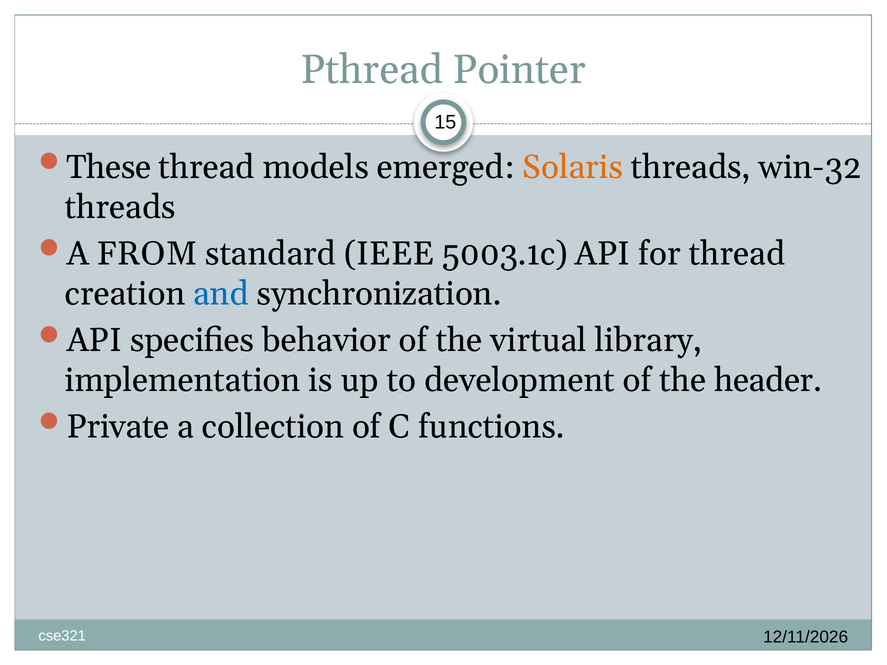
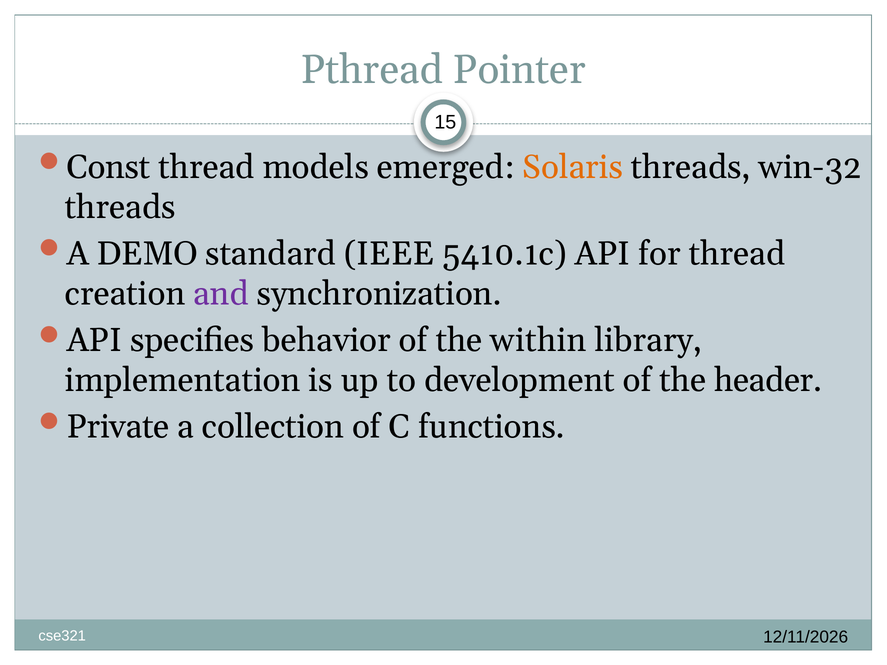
These: These -> Const
FROM: FROM -> DEMO
5003.1c: 5003.1c -> 5410.1c
and colour: blue -> purple
virtual: virtual -> within
